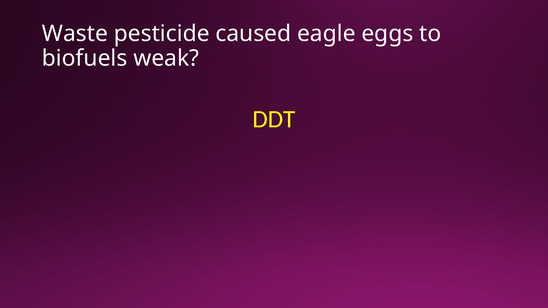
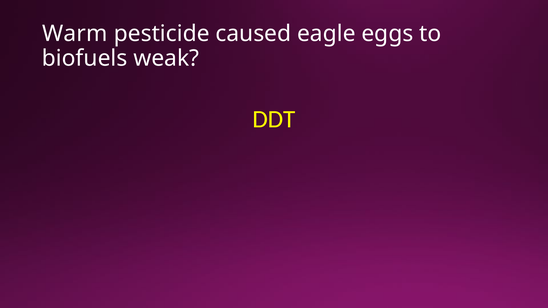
Waste: Waste -> Warm
